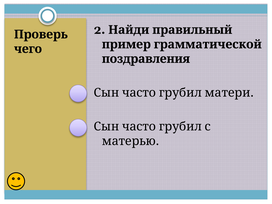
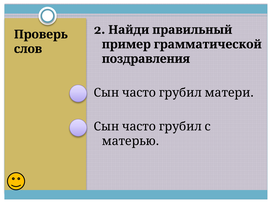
чего: чего -> слов
